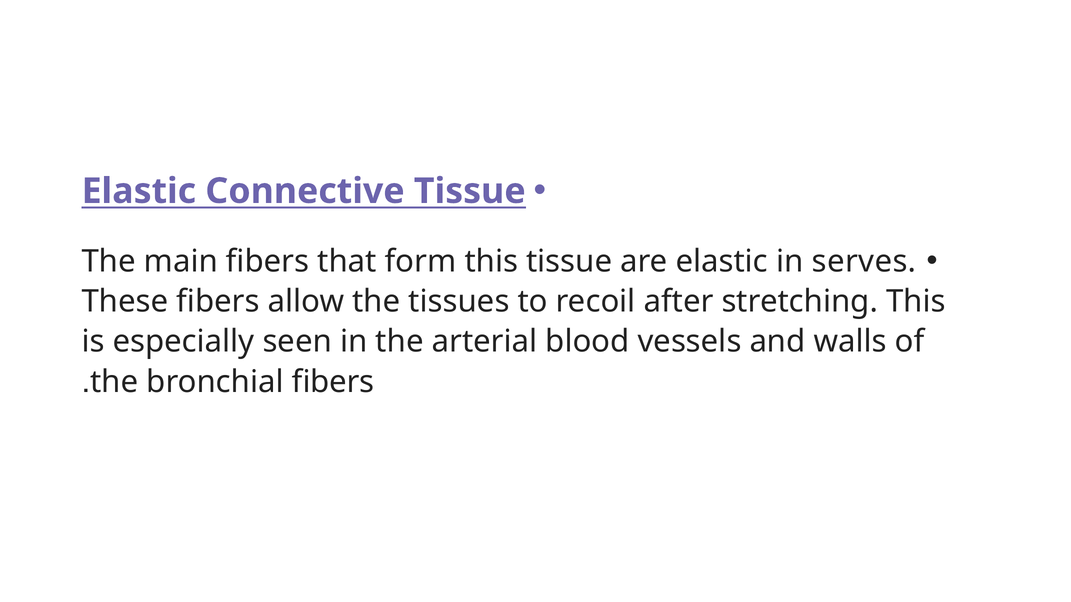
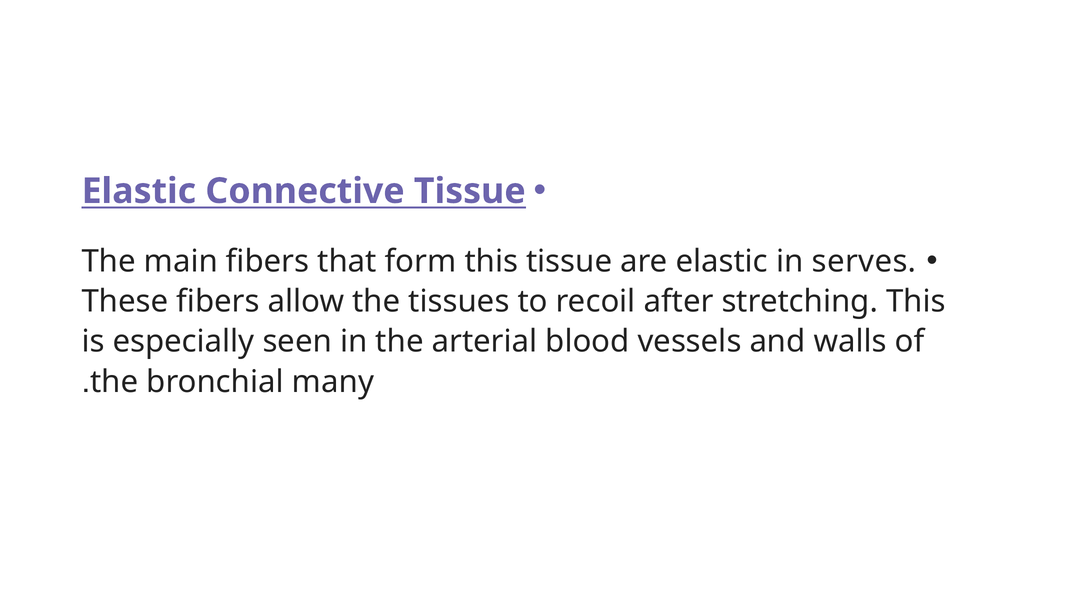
bronchial fibers: fibers -> many
